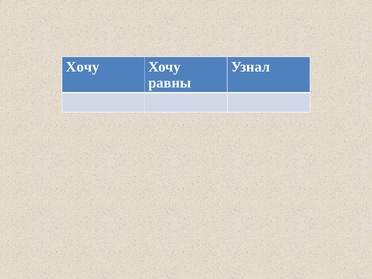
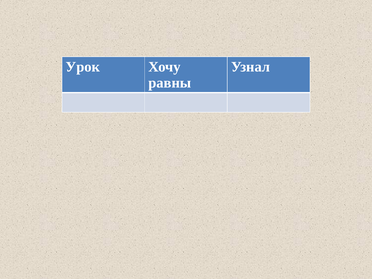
Хочу at (83, 67): Хочу -> Урок
